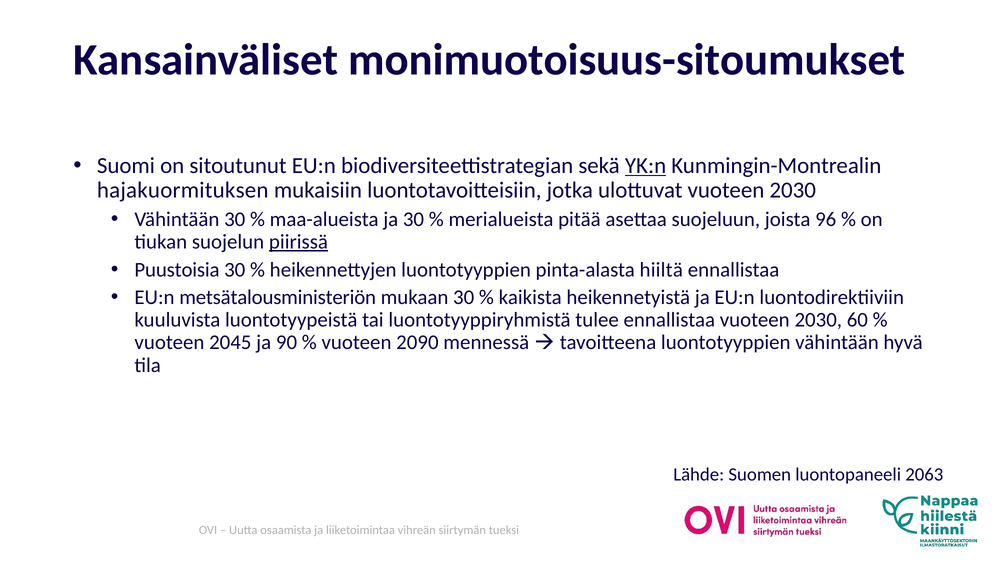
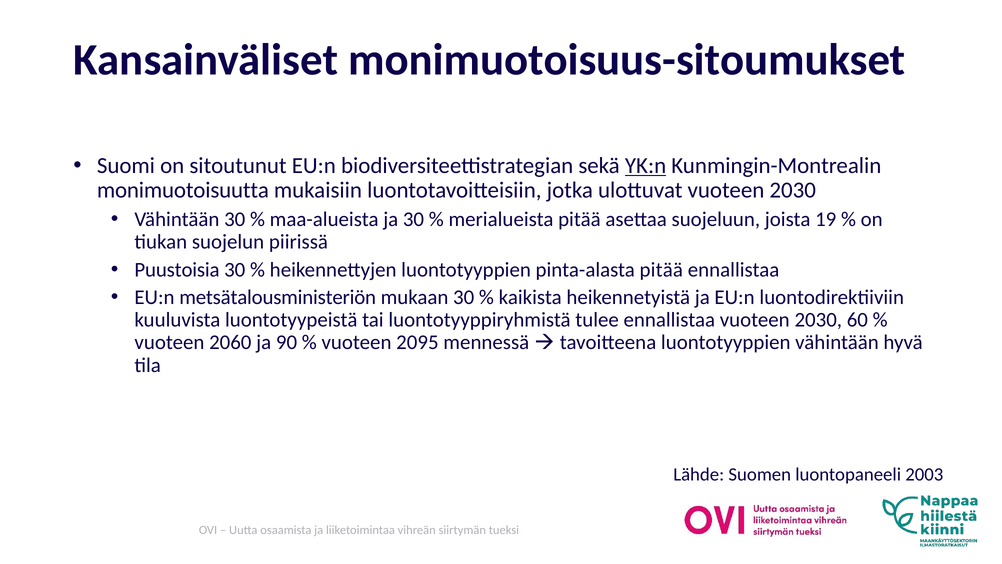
hajakuormituksen: hajakuormituksen -> monimuotoisuutta
96: 96 -> 19
piirissä underline: present -> none
pinta-alasta hiiltä: hiiltä -> pitää
2045: 2045 -> 2060
2090: 2090 -> 2095
2063: 2063 -> 2003
